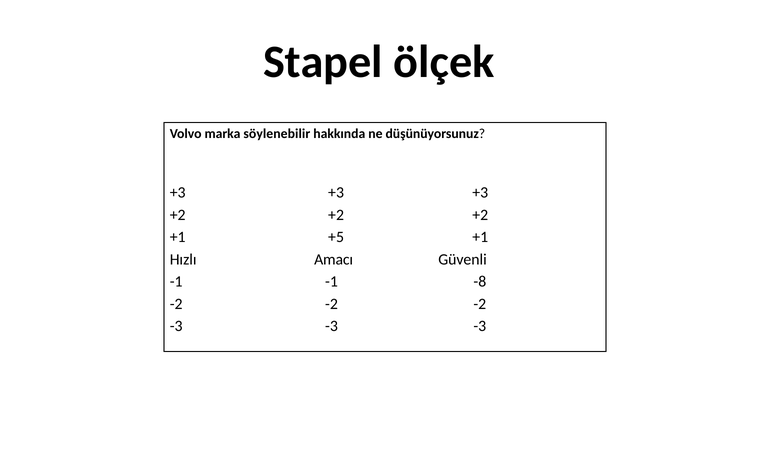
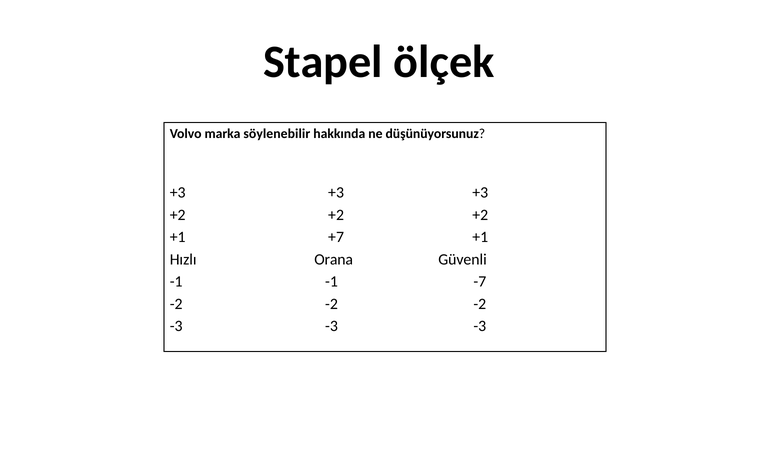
+5: +5 -> +7
Amacı: Amacı -> Orana
-8: -8 -> -7
